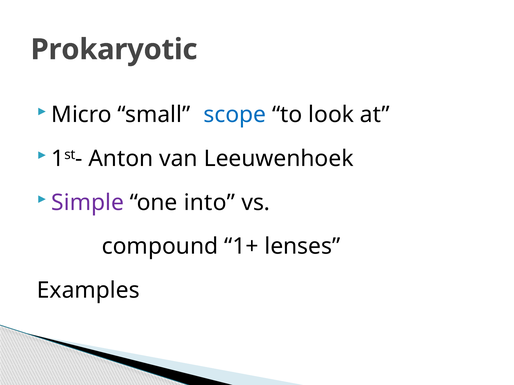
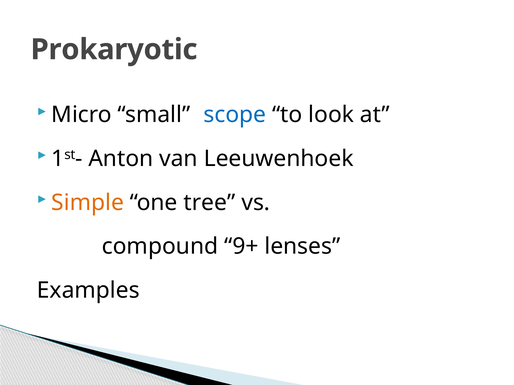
Simple colour: purple -> orange
into: into -> tree
1+: 1+ -> 9+
